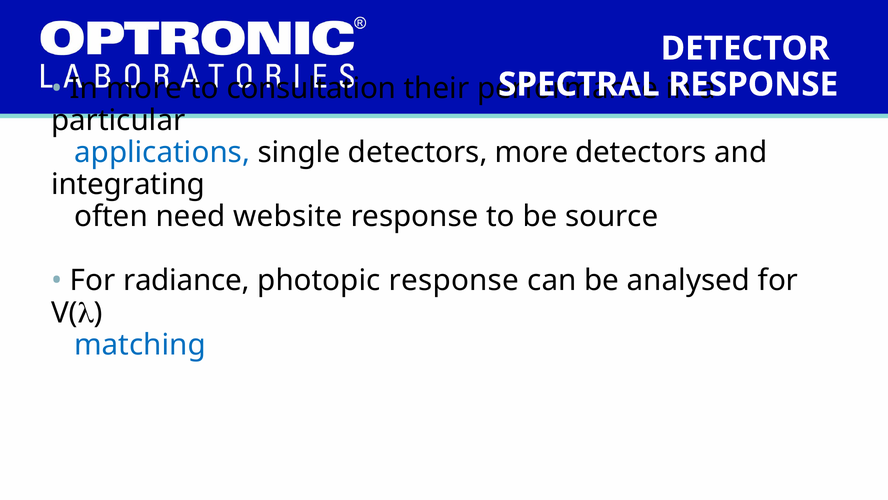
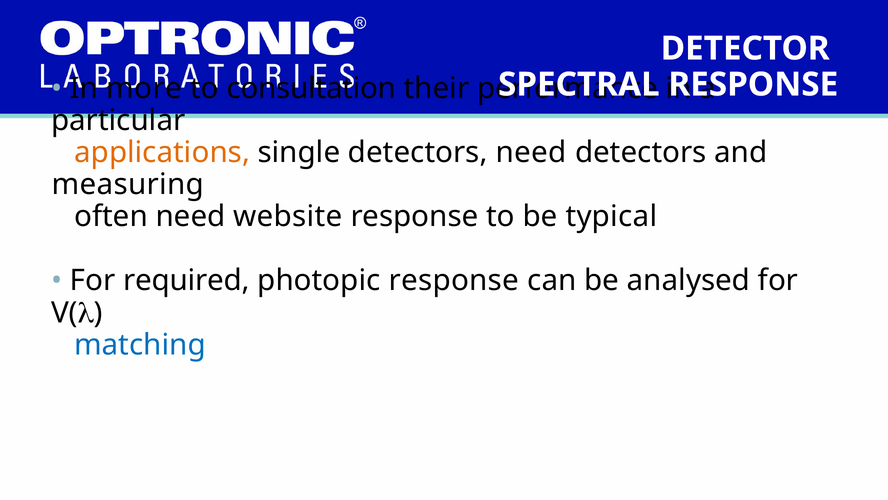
applications colour: blue -> orange
detectors more: more -> need
integrating: integrating -> measuring
source: source -> typical
radiance: radiance -> required
